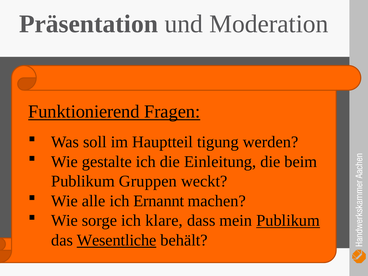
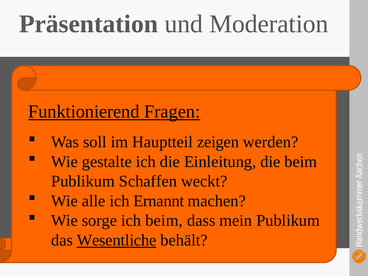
tigung: tigung -> zeigen
Gruppen: Gruppen -> Schaffen
ich klare: klare -> beim
Publikum at (288, 221) underline: present -> none
